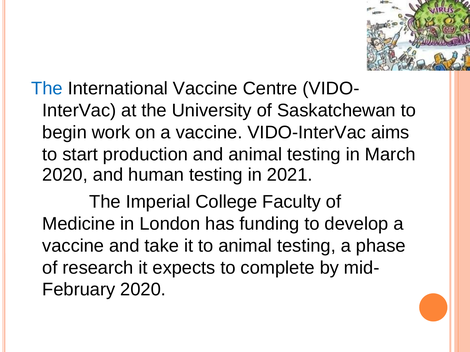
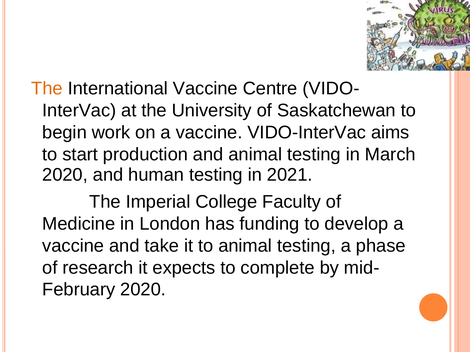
The at (47, 89) colour: blue -> orange
